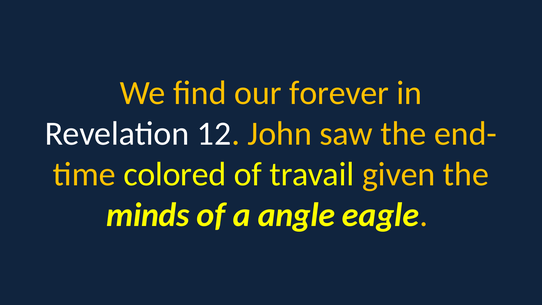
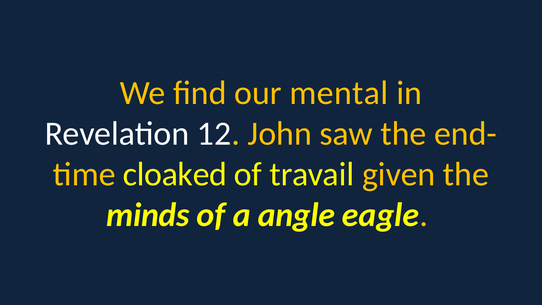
forever: forever -> mental
colored: colored -> cloaked
